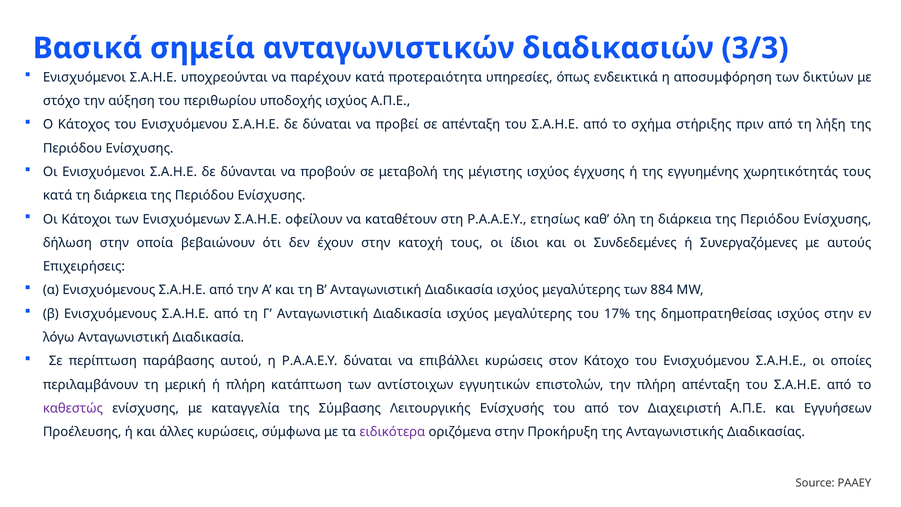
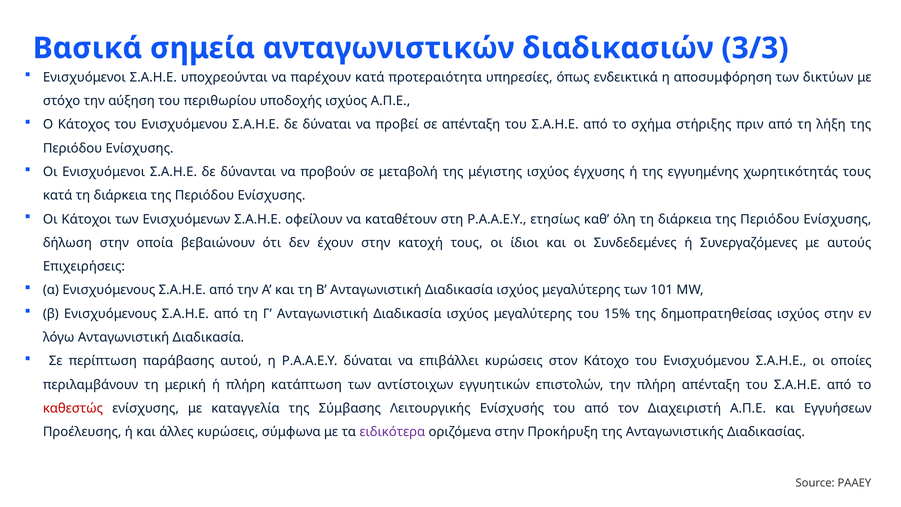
884: 884 -> 101
17%: 17% -> 15%
καθεστώς colour: purple -> red
